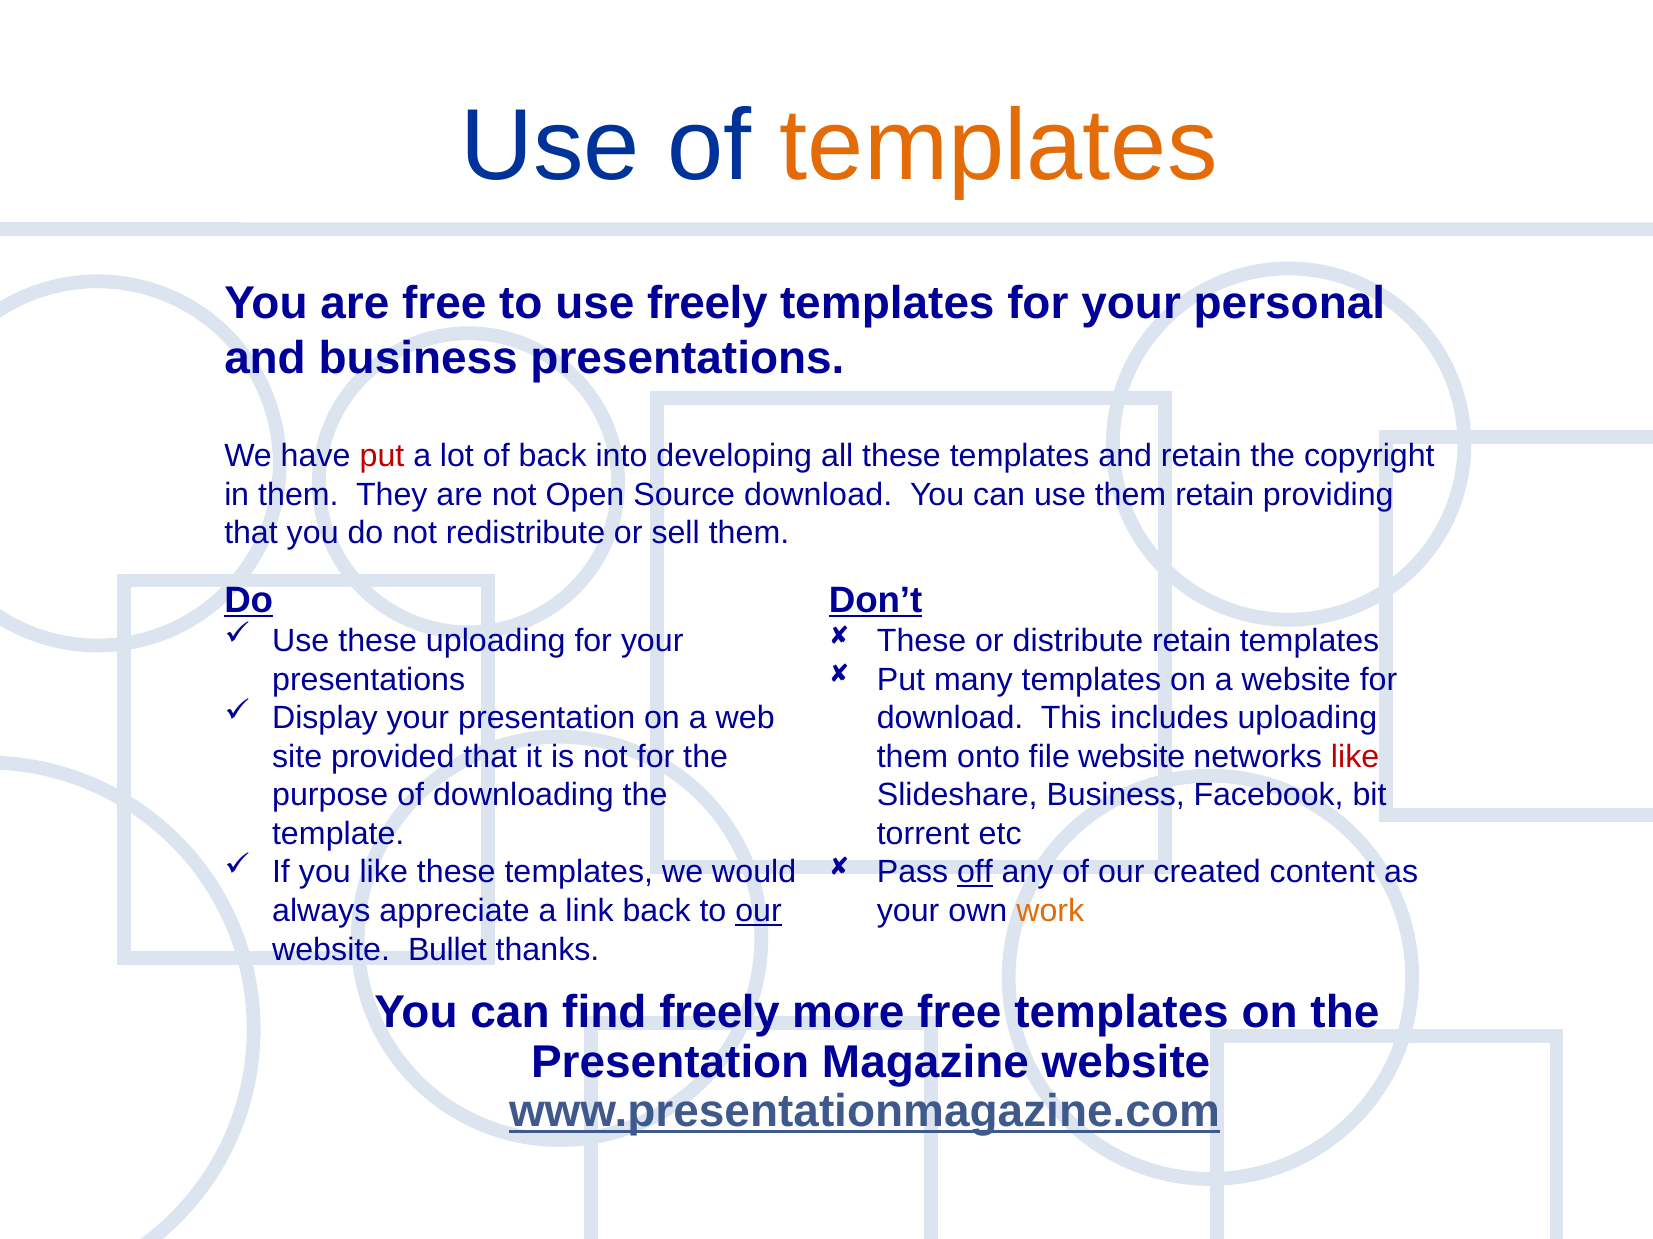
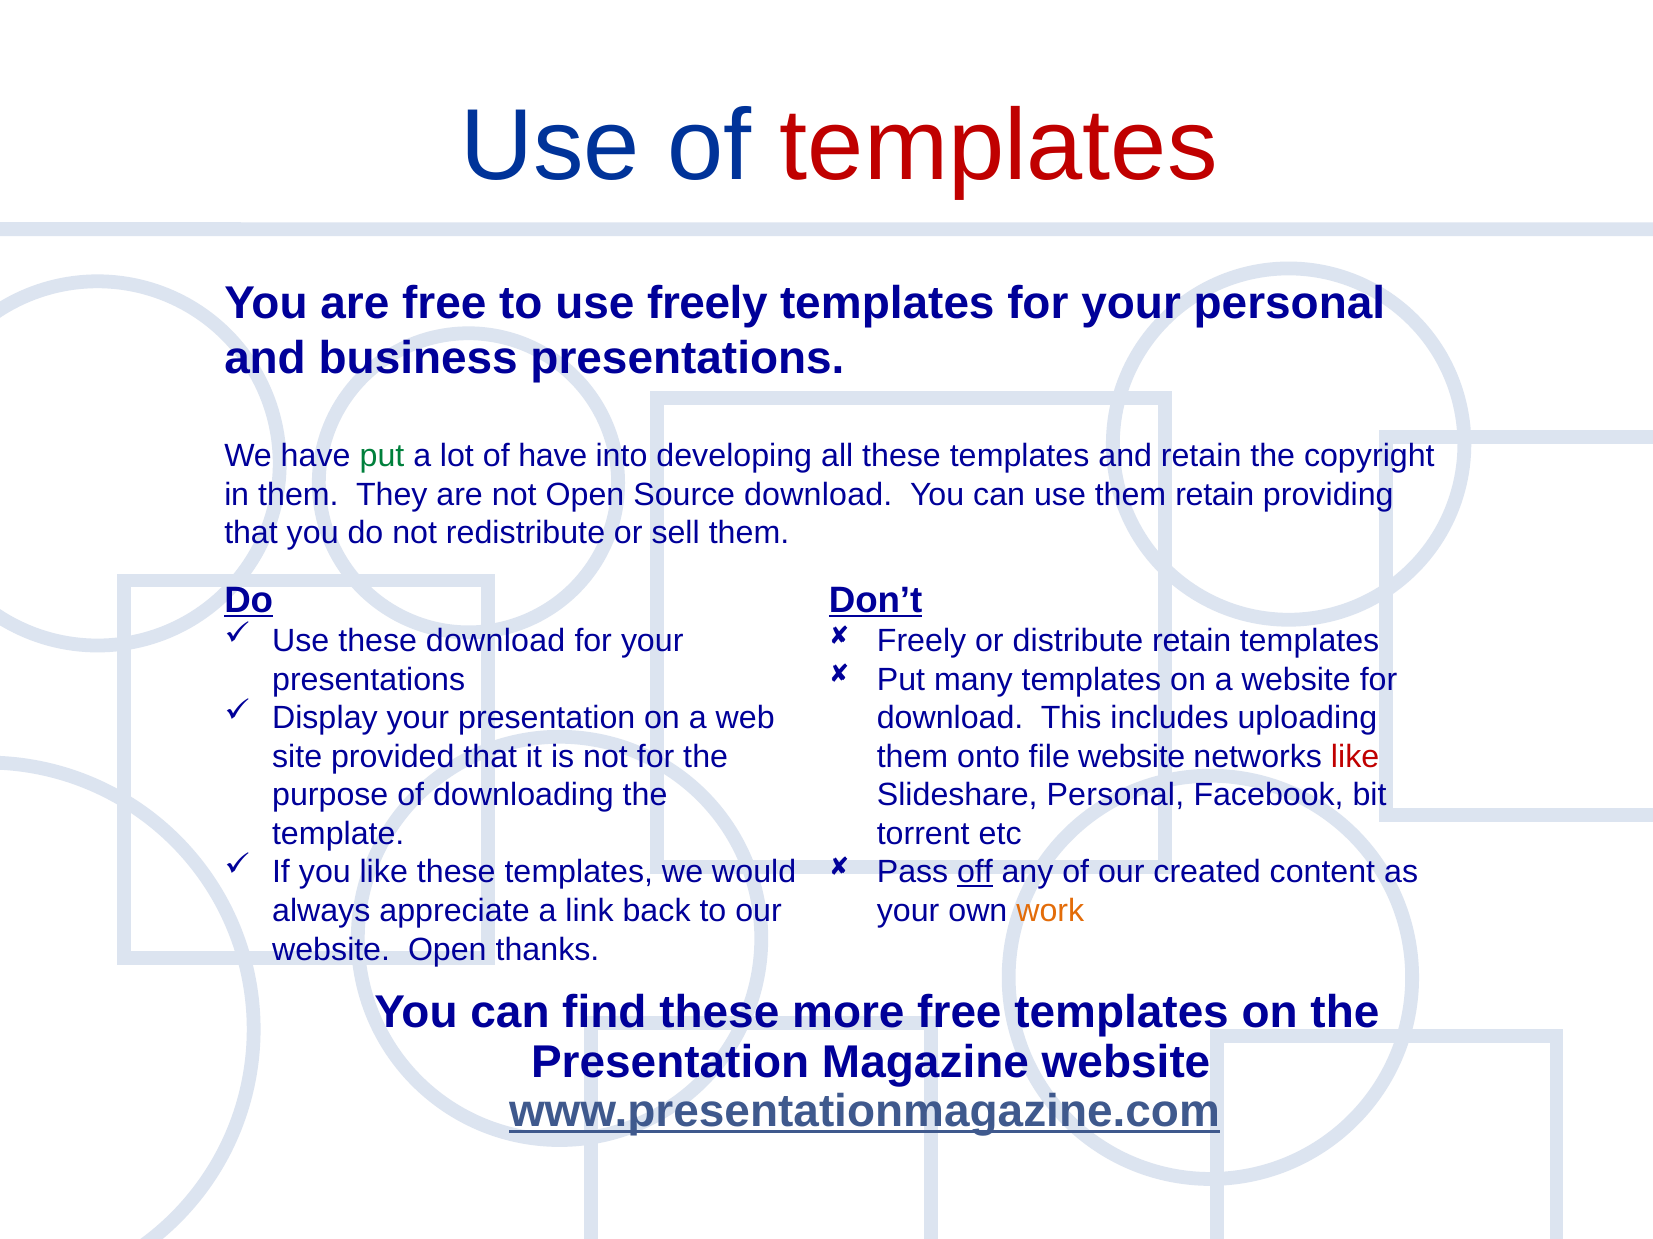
templates at (999, 146) colour: orange -> red
put at (382, 456) colour: red -> green
of back: back -> have
these uploading: uploading -> download
These at (922, 641): These -> Freely
Slideshare Business: Business -> Personal
our at (759, 911) underline: present -> none
website Bullet: Bullet -> Open
find freely: freely -> these
